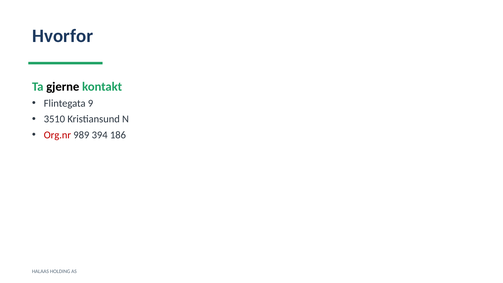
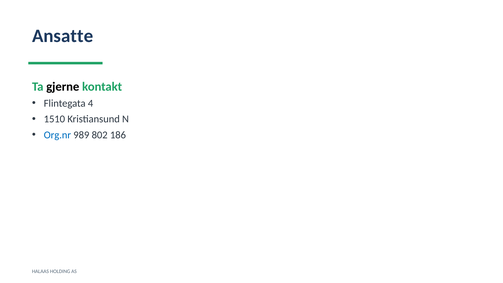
Hvorfor: Hvorfor -> Ansatte
9: 9 -> 4
3510: 3510 -> 1510
Org.nr colour: red -> blue
394: 394 -> 802
